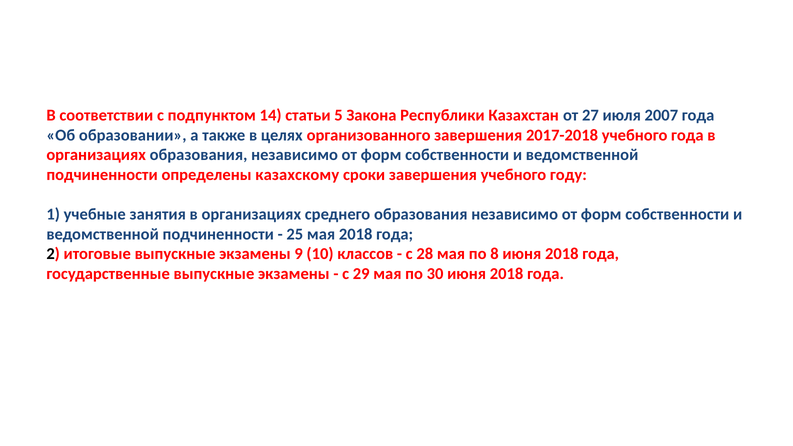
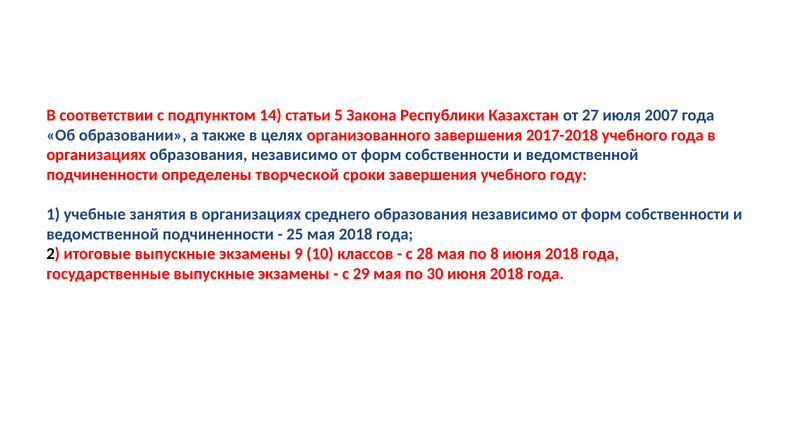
казахскому: казахскому -> творческой
